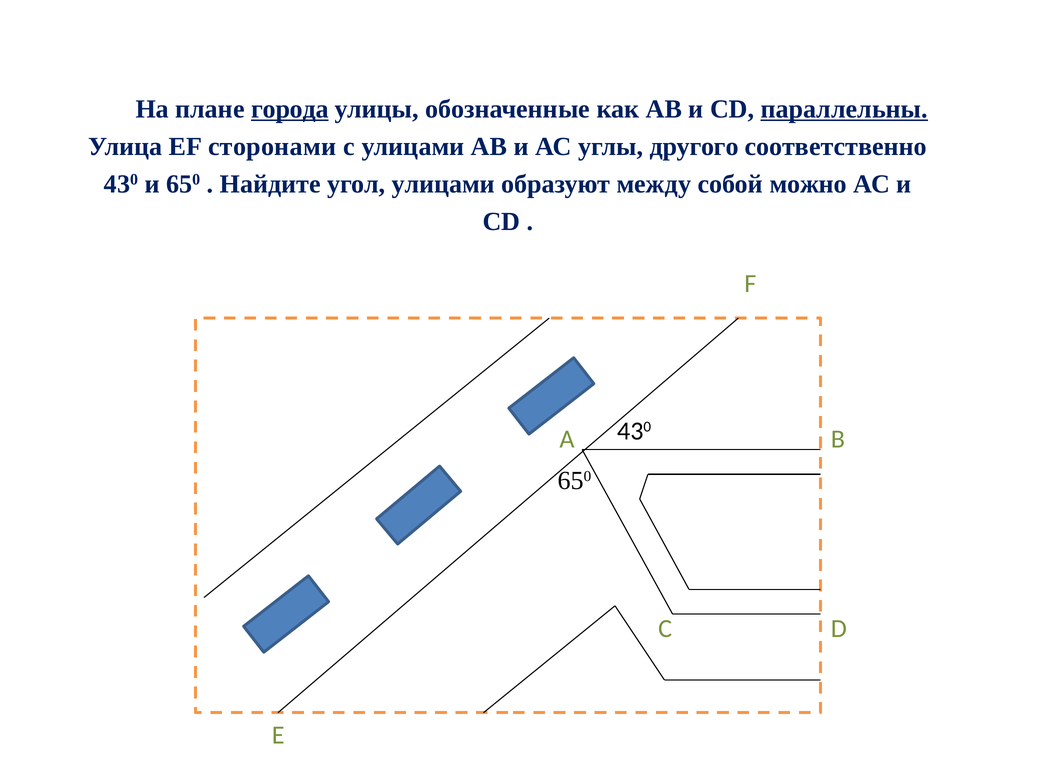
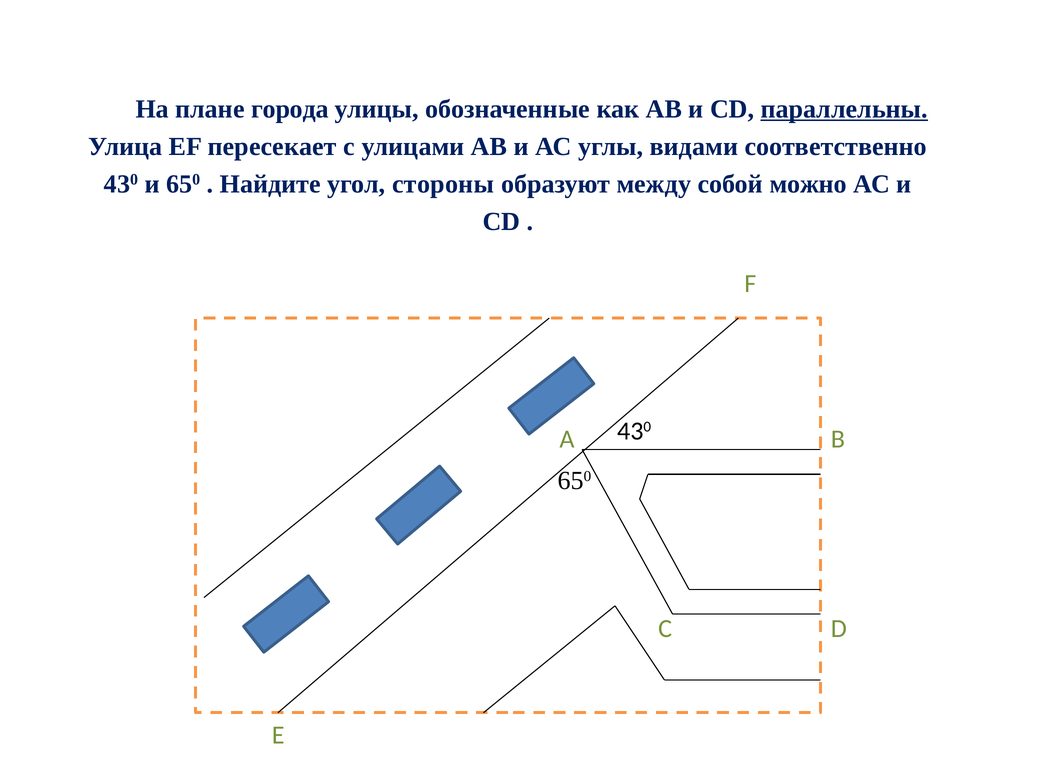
города underline: present -> none
сторонами: сторонами -> пересекает
другого: другого -> видами
угол улицами: улицами -> стороны
